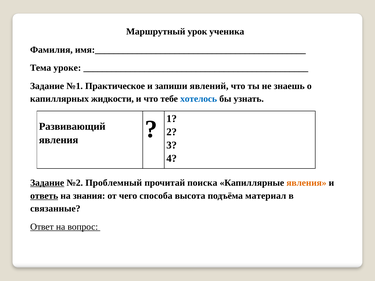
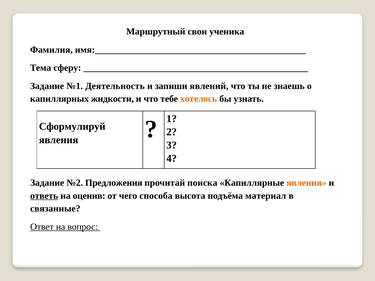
урок: урок -> свои
уроке: уроке -> сферу
Практическое: Практическое -> Деятельность
хотелось colour: blue -> orange
Развивающий: Развивающий -> Сформулируй
Задание at (47, 183) underline: present -> none
Проблемный: Проблемный -> Предложения
знания: знания -> оценив
